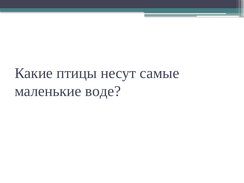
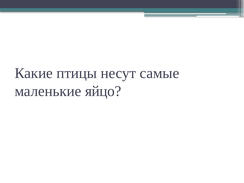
воде: воде -> яйцо
